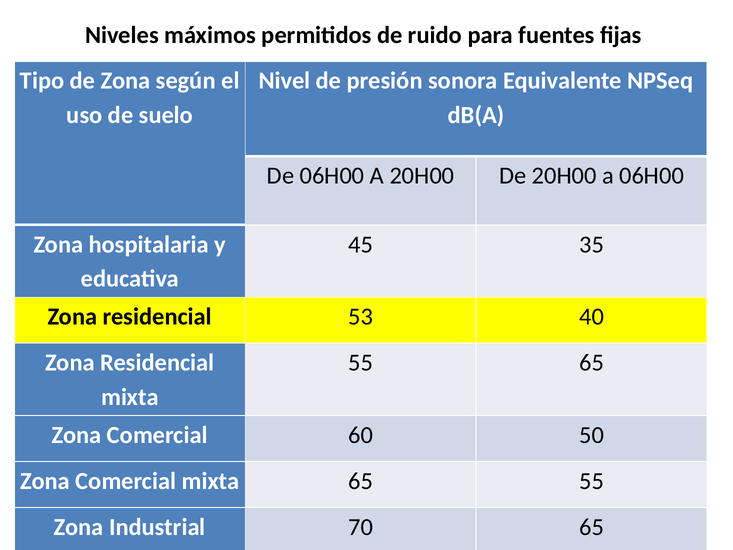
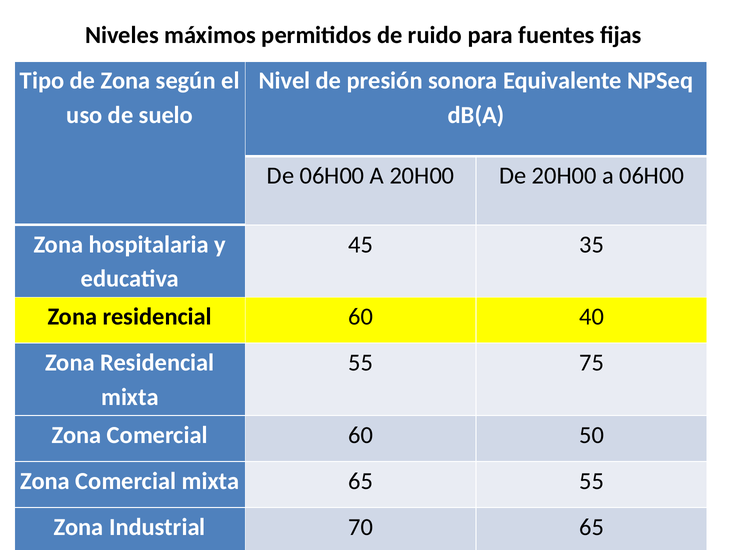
residencial 53: 53 -> 60
55 65: 65 -> 75
